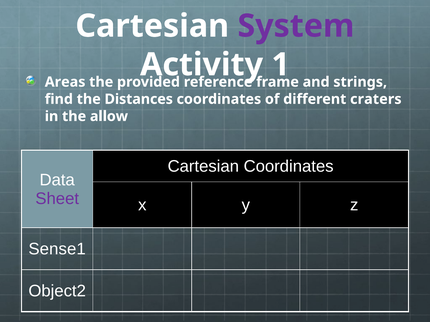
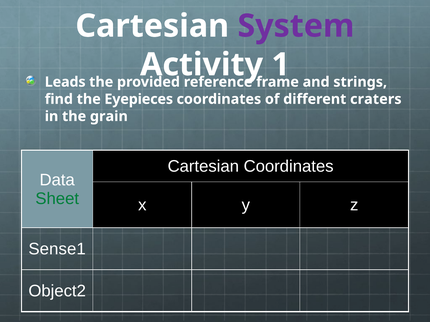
Areas: Areas -> Leads
Distances: Distances -> Eyepieces
allow: allow -> grain
Sheet colour: purple -> green
